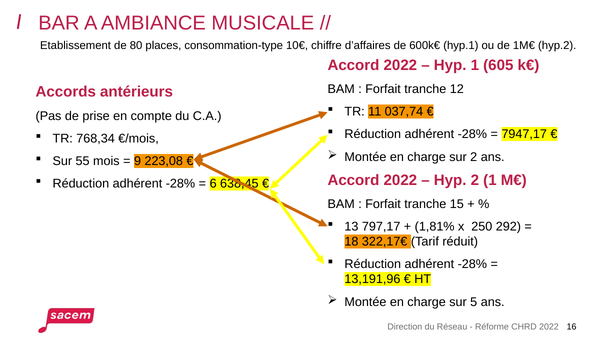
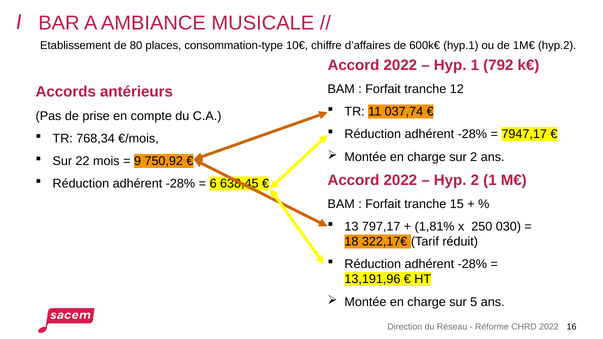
605: 605 -> 792
55: 55 -> 22
223,08: 223,08 -> 750,92
292: 292 -> 030
